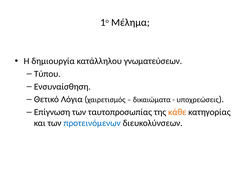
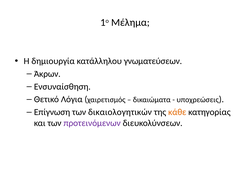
Τύπου: Τύπου -> Άκρων
ταυτοπροσωπίας: ταυτοπροσωπίας -> δικαιολογητικών
προτεινόμενων colour: blue -> purple
